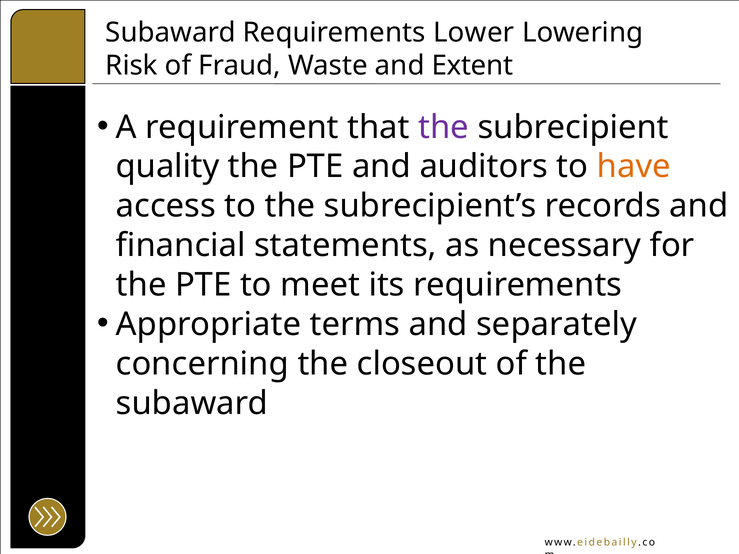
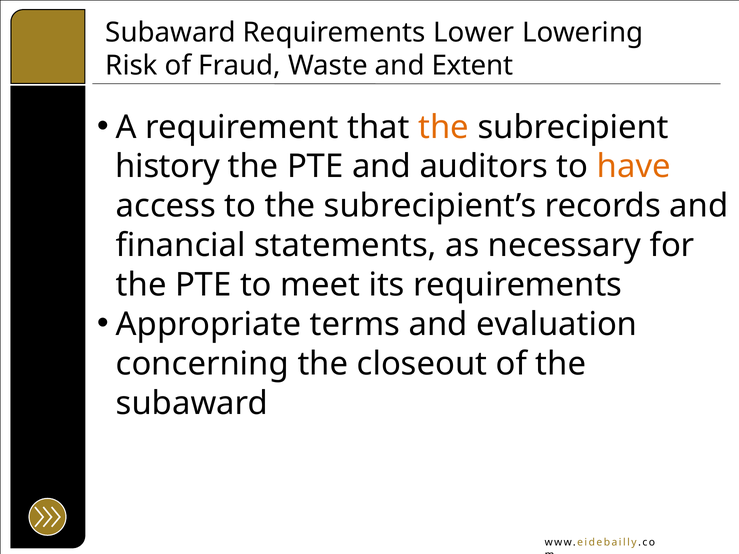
the at (444, 127) colour: purple -> orange
quality: quality -> history
separately: separately -> evaluation
